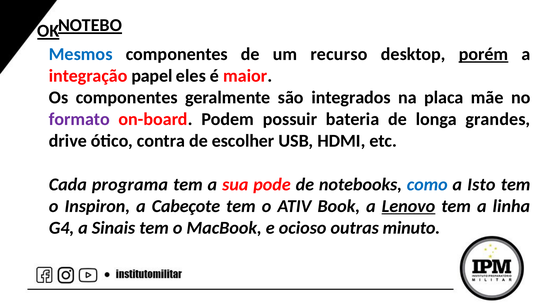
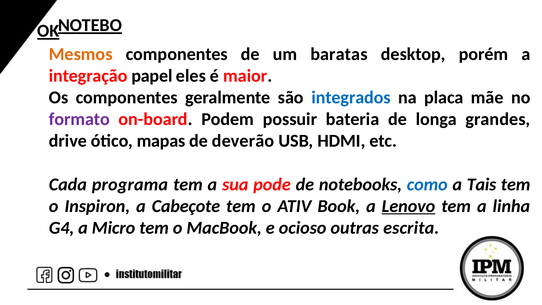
Mesmos colour: blue -> orange
recurso: recurso -> baratas
porém underline: present -> none
integrados colour: black -> blue
contra: contra -> mapas
escolher: escolher -> deverão
Isto: Isto -> Tais
Sinais: Sinais -> Micro
minuto: minuto -> escrita
